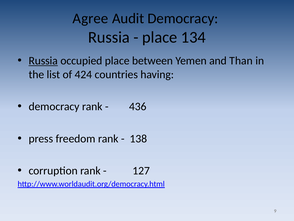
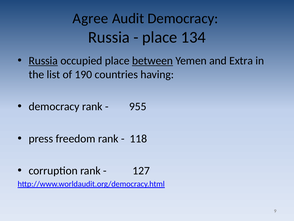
between underline: none -> present
Than: Than -> Extra
424: 424 -> 190
436: 436 -> 955
138: 138 -> 118
